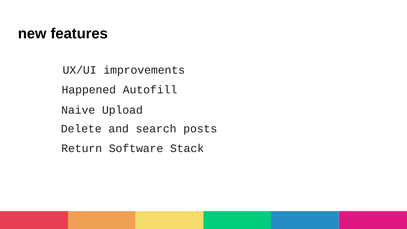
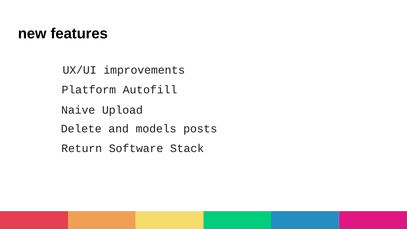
Happened: Happened -> Platform
search: search -> models
